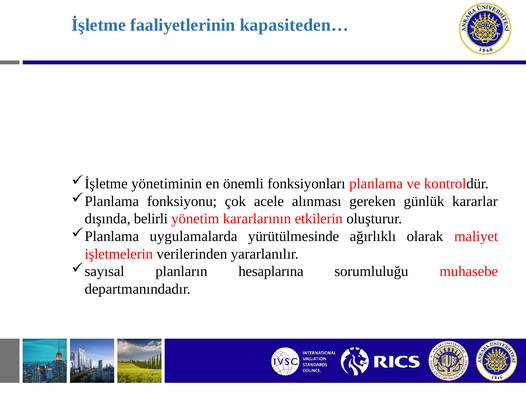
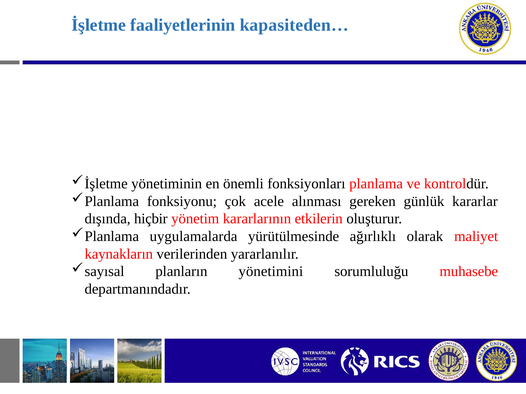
belirli: belirli -> hiçbir
işletmelerin: işletmelerin -> kaynakların
hesaplarına: hesaplarına -> yönetimini
